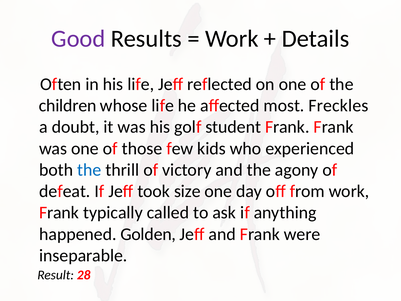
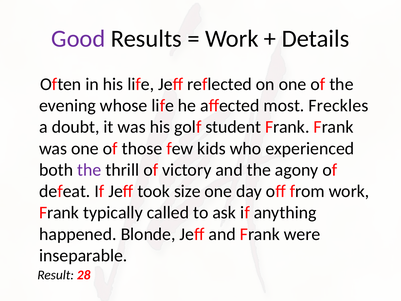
children: children -> evening
the at (89, 170) colour: blue -> purple
Golden: Golden -> Blonde
